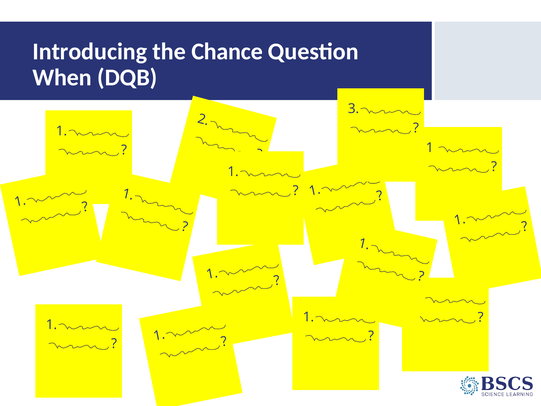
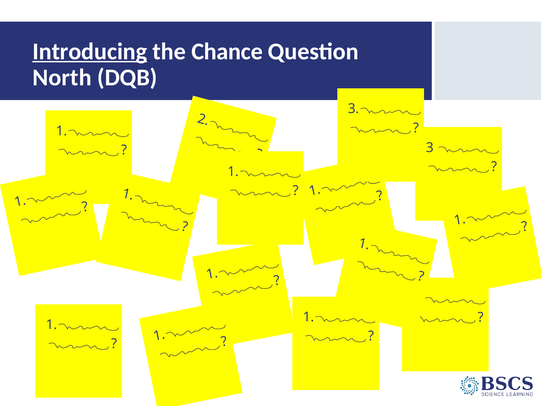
Introducing underline: none -> present
When: When -> North
1 at (430, 147): 1 -> 3
